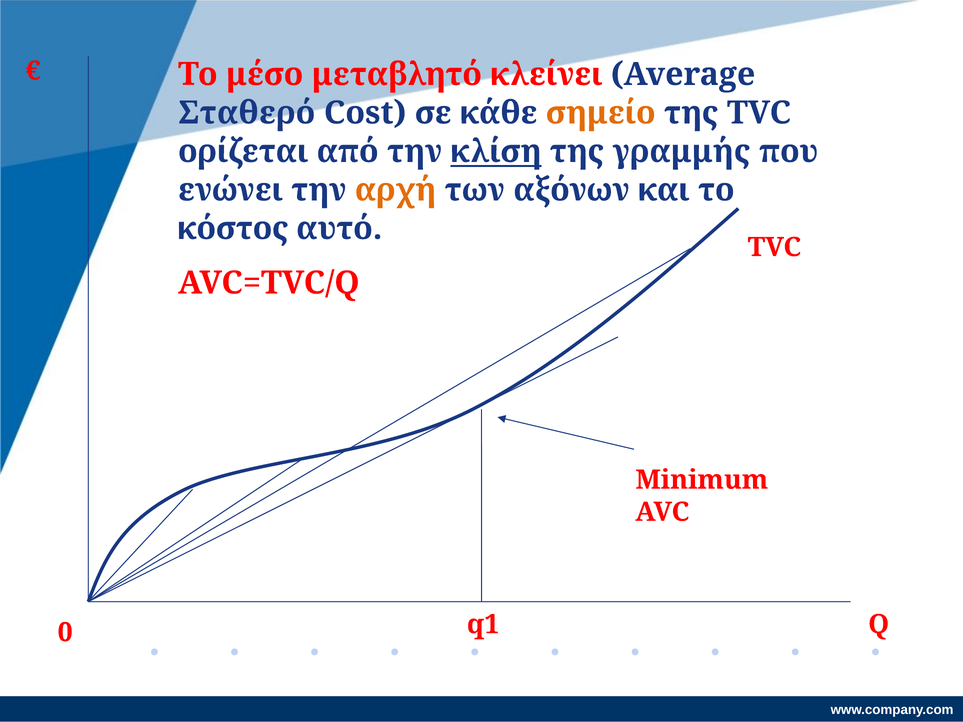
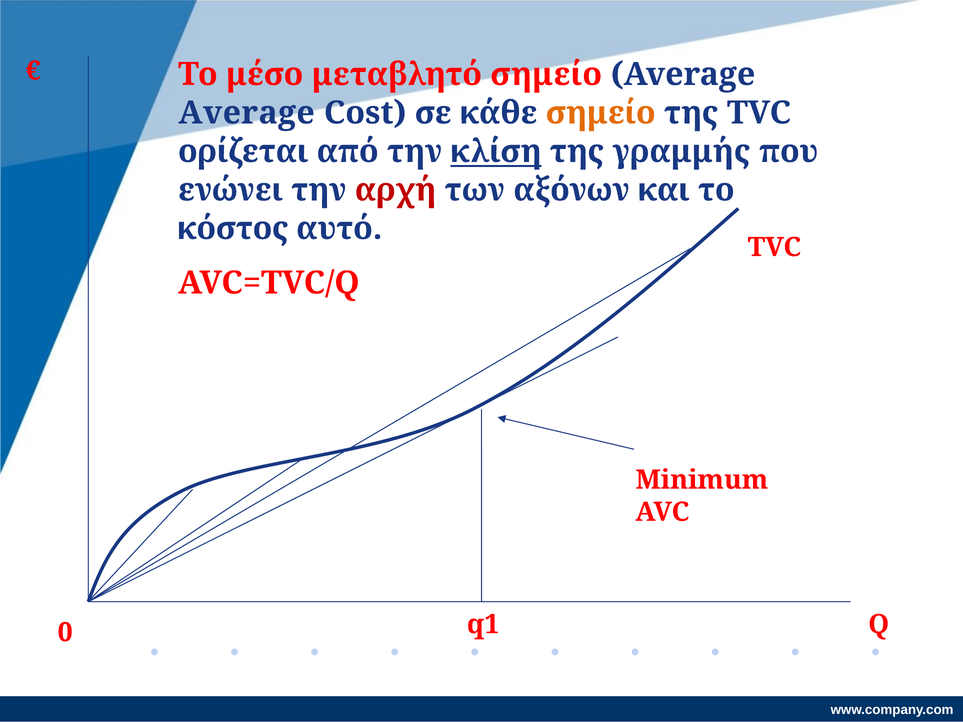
μεταβλητό κλείνει: κλείνει -> σημείο
Σταθερό at (247, 113): Σταθερό -> Average
αρχή colour: orange -> red
